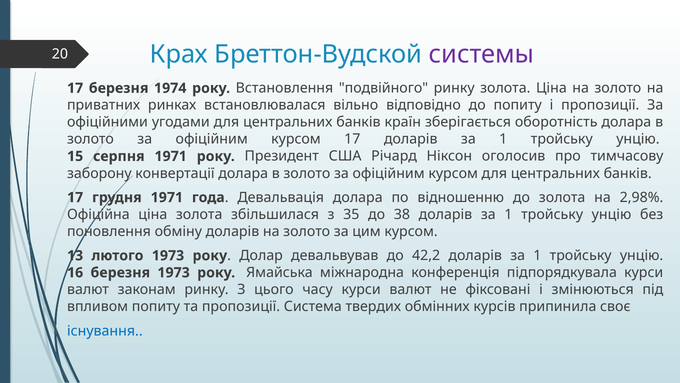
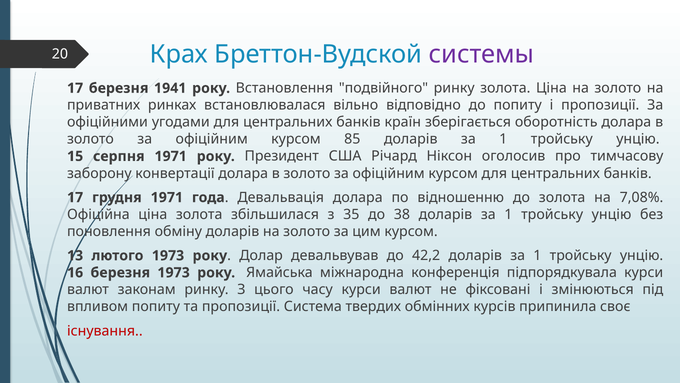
1974: 1974 -> 1941
курсом 17: 17 -> 85
2,98%: 2,98% -> 7,08%
існування colour: blue -> red
